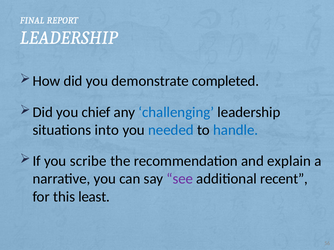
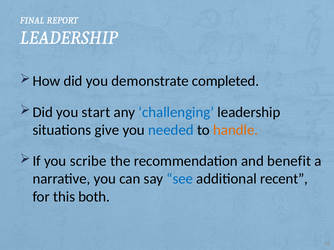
chief: chief -> start
into: into -> give
handle colour: blue -> orange
explain: explain -> benefit
see colour: purple -> blue
least: least -> both
